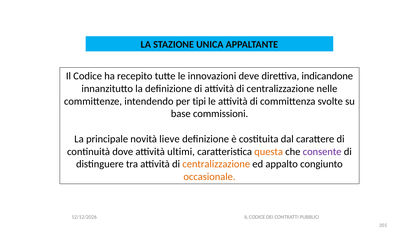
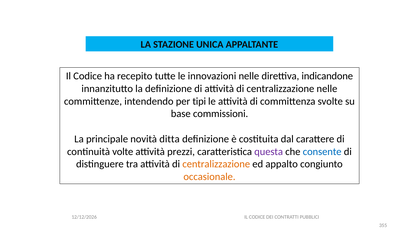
innovazioni deve: deve -> nelle
lieve: lieve -> ditta
dove: dove -> volte
ultimi: ultimi -> prezzi
questa colour: orange -> purple
consente colour: purple -> blue
